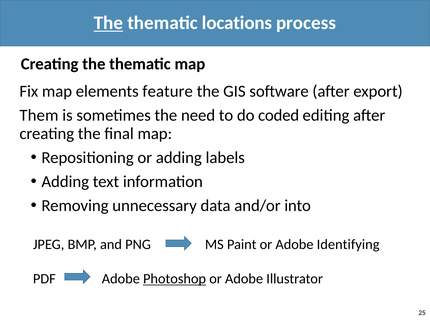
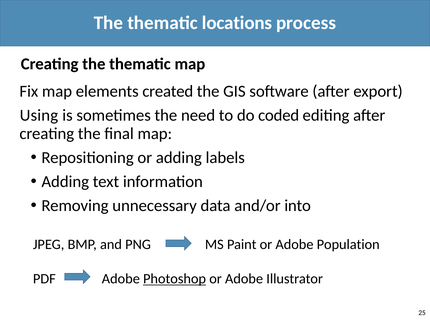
The at (108, 23) underline: present -> none
feature: feature -> created
Them: Them -> Using
Identifying: Identifying -> Population
